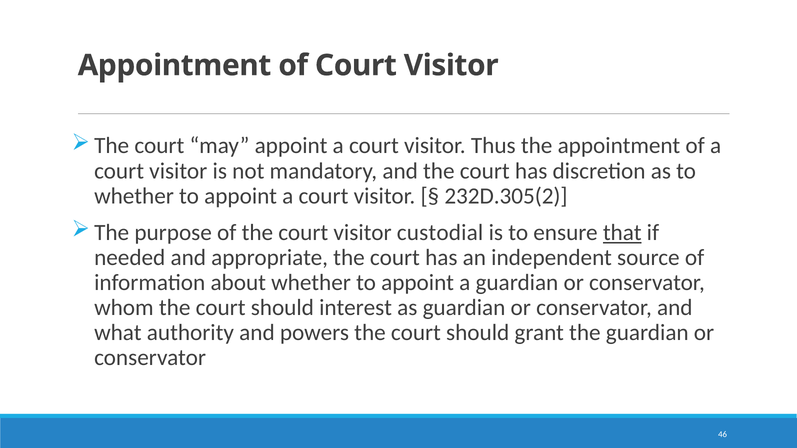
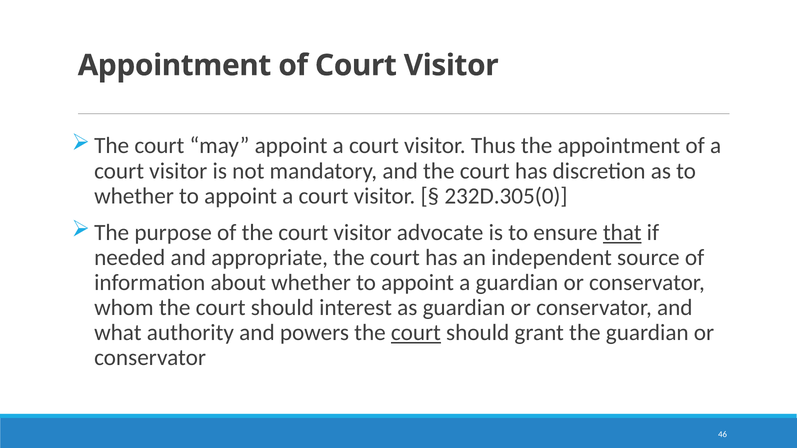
232D.305(2: 232D.305(2 -> 232D.305(0
custodial: custodial -> advocate
court at (416, 333) underline: none -> present
